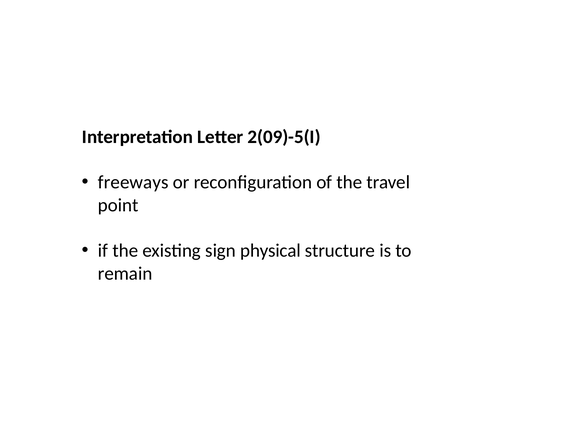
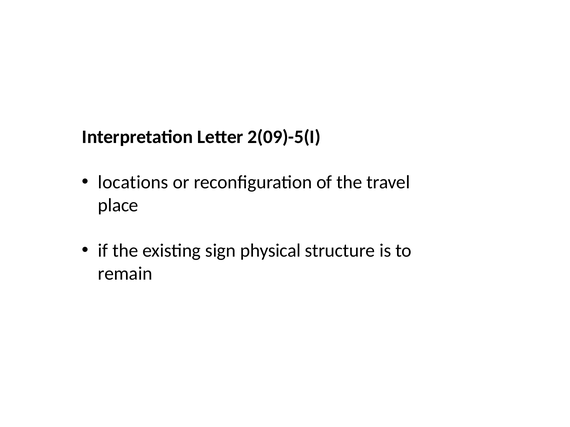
freeways: freeways -> locations
point: point -> place
